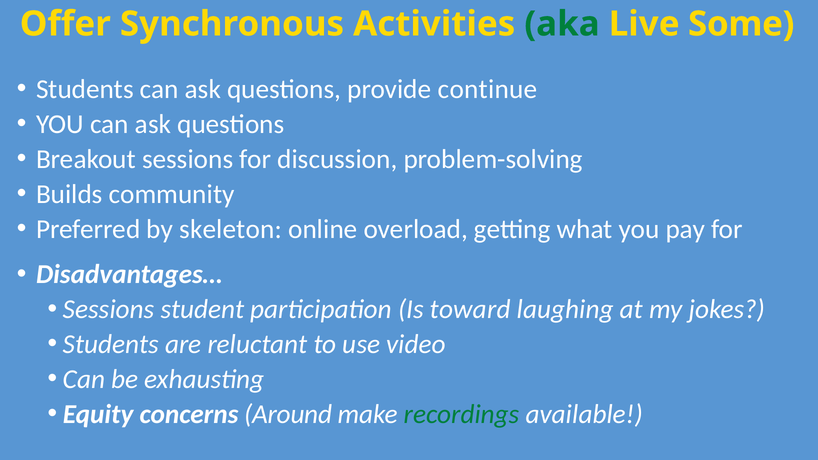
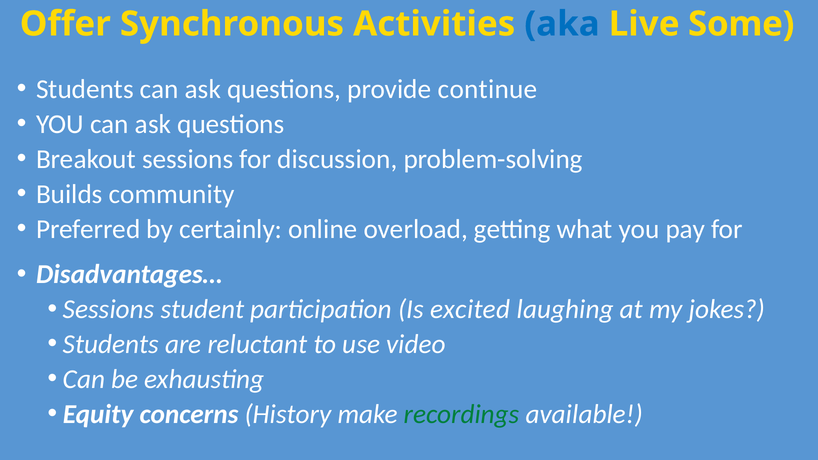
aka colour: green -> blue
skeleton: skeleton -> certainly
toward: toward -> excited
Around: Around -> History
